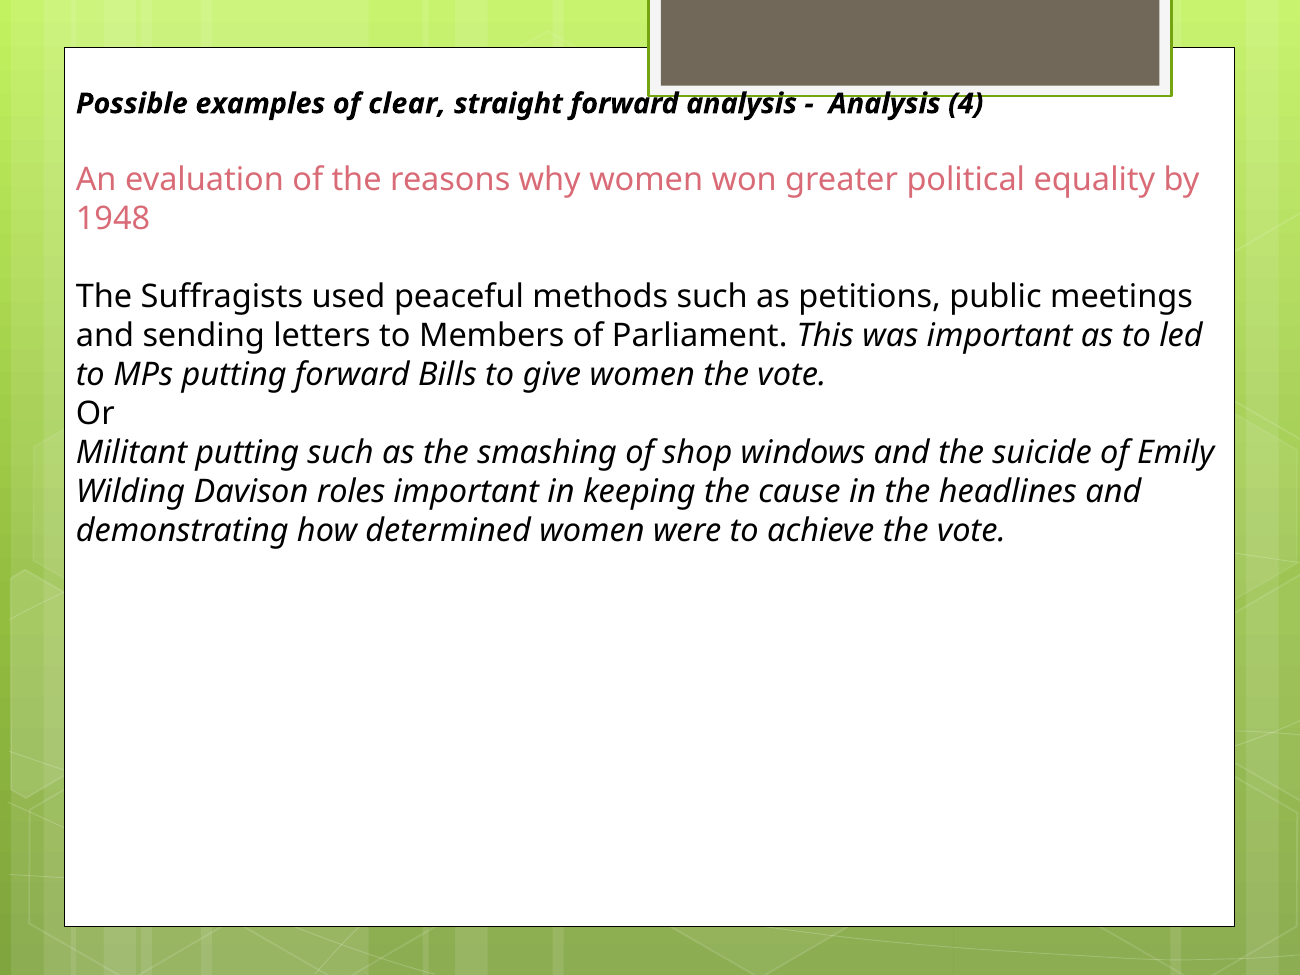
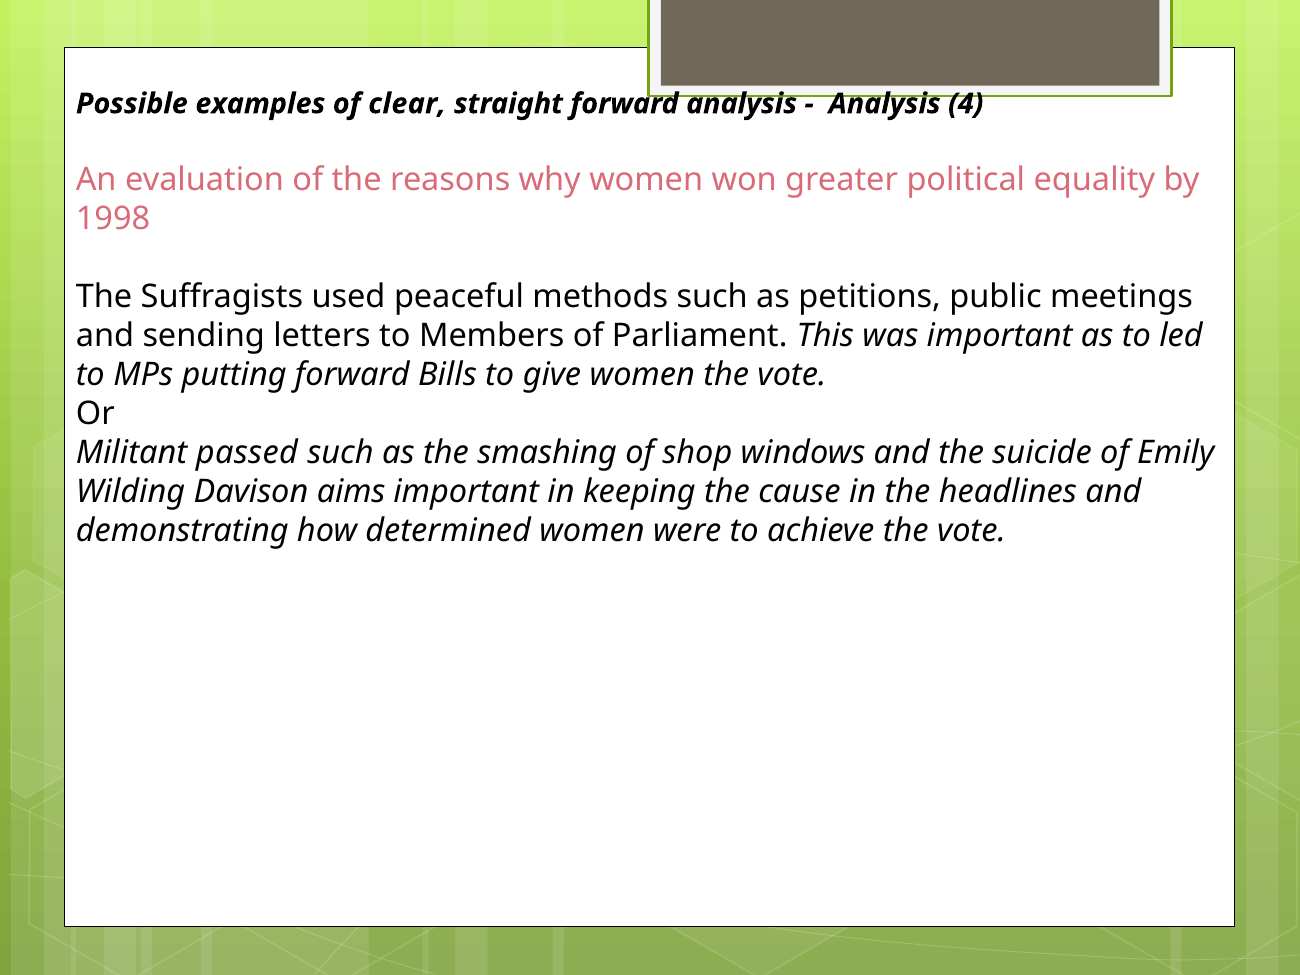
1948: 1948 -> 1998
Militant putting: putting -> passed
roles: roles -> aims
